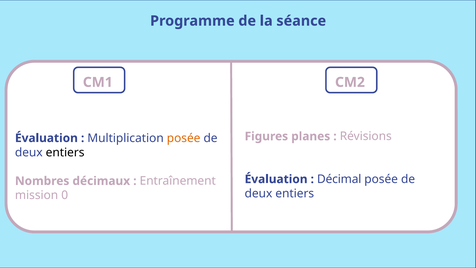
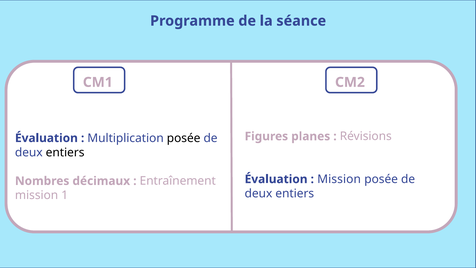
posée at (184, 138) colour: orange -> black
Décimal at (339, 179): Décimal -> Mission
0: 0 -> 1
